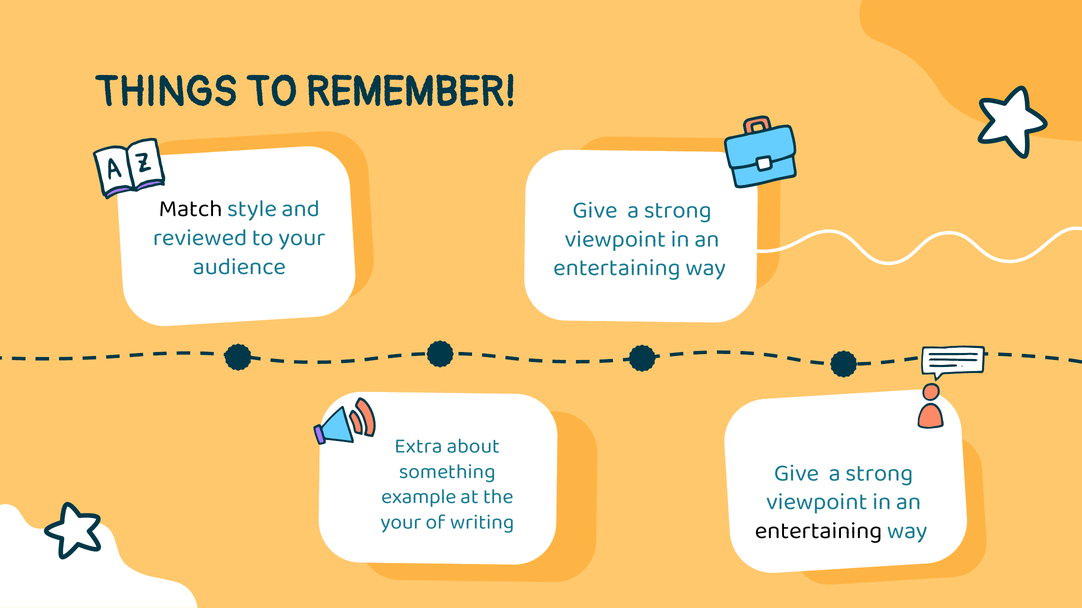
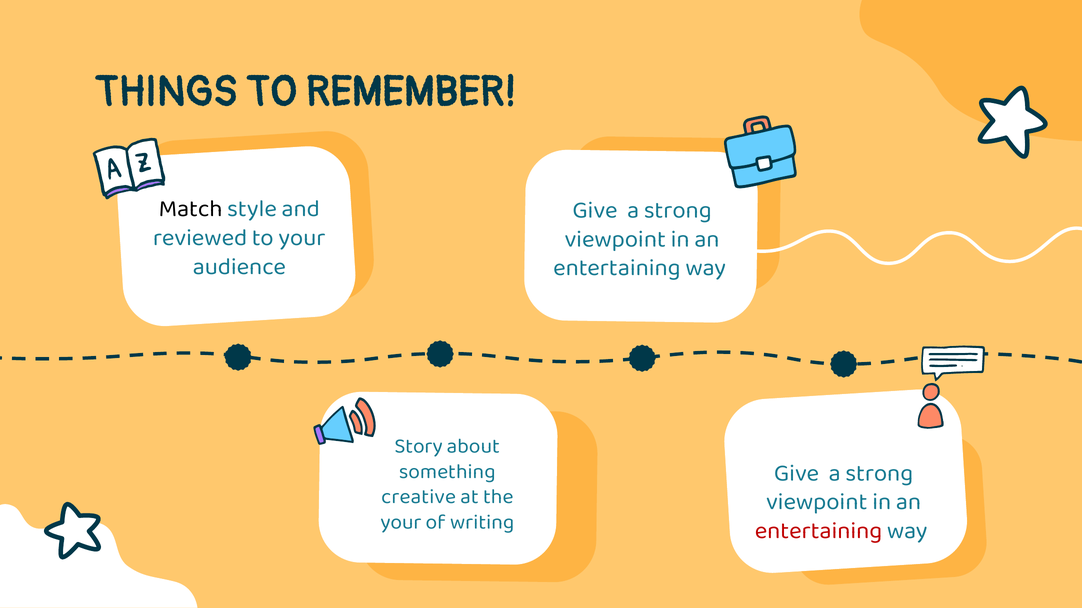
Extra: Extra -> Story
example: example -> creative
entertaining at (818, 531) colour: black -> red
